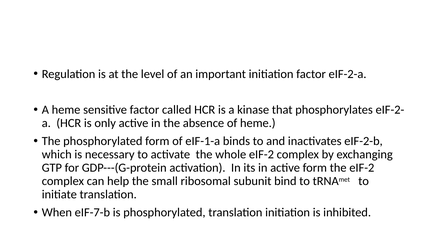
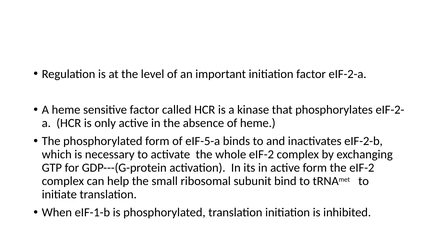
eIF-1-a: eIF-1-a -> eIF-5-a
eIF-7-b: eIF-7-b -> eIF-1-b
